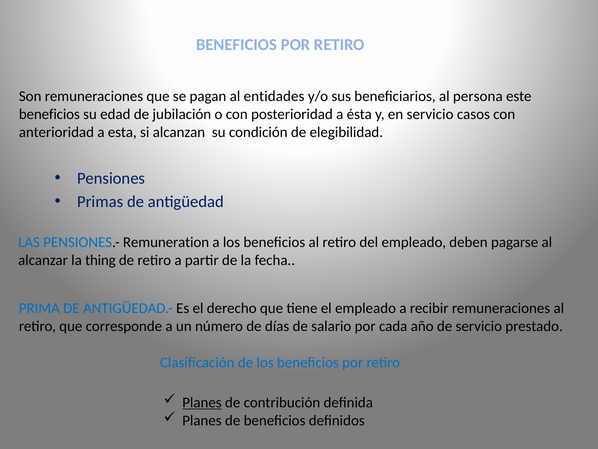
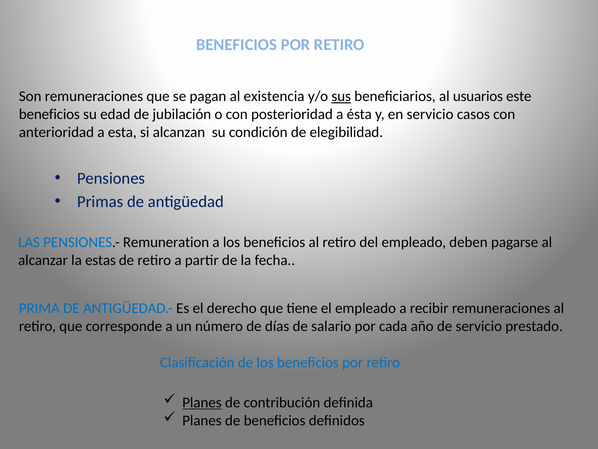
entidades: entidades -> existencia
sus underline: none -> present
persona: persona -> usuarios
thing: thing -> estas
